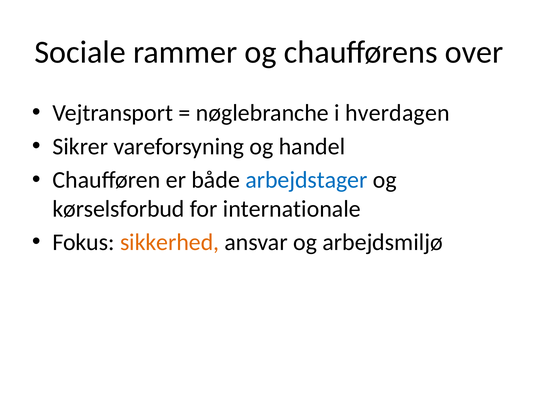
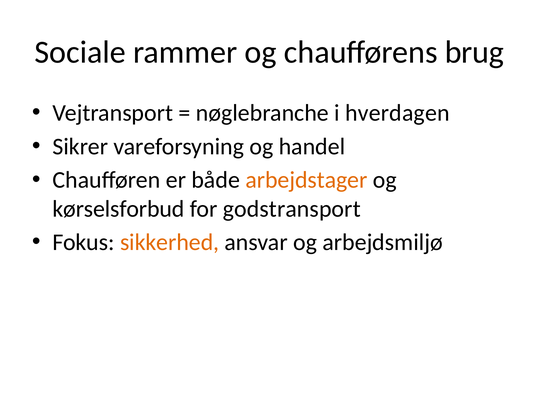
over: over -> brug
arbejdstager colour: blue -> orange
internationale: internationale -> godstransport
